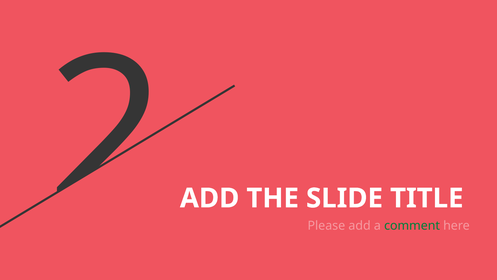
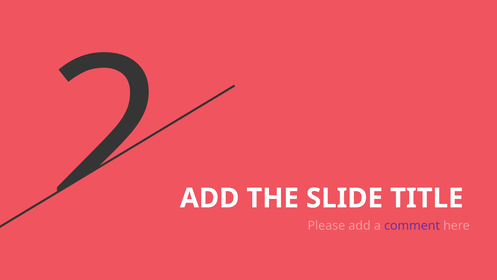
comment colour: green -> purple
